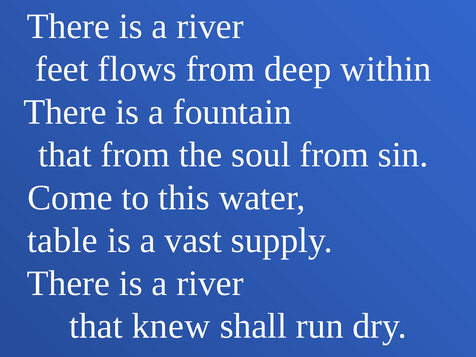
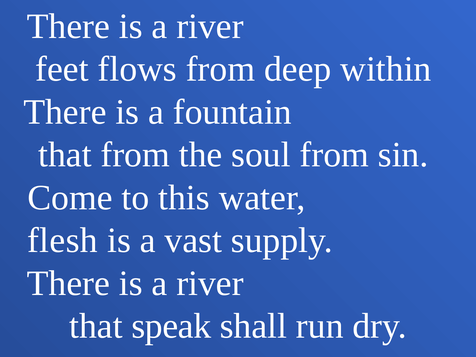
table: table -> flesh
knew: knew -> speak
